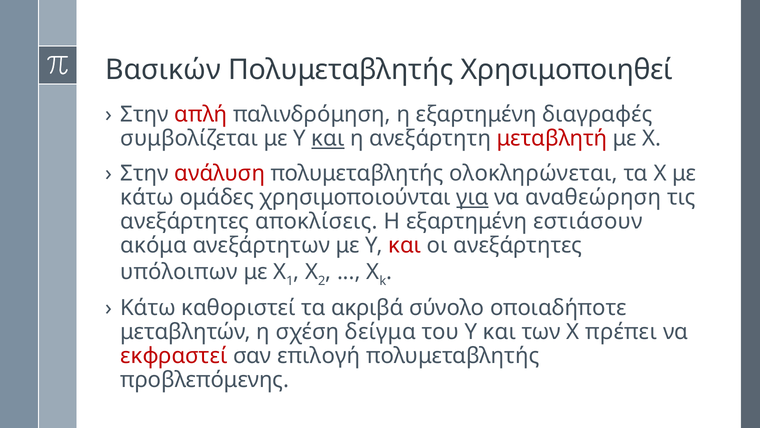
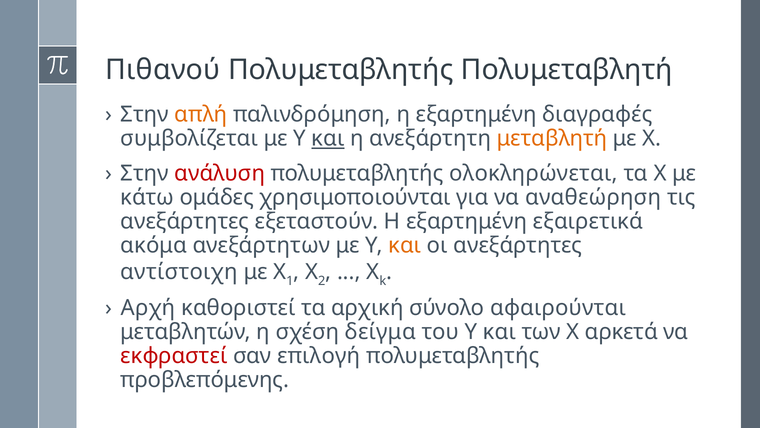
Βασικών: Βασικών -> Πιθανού
Χρησιμοποιηθεί: Χρησιμοποιηθεί -> Πολυμεταβλητή
απλή colour: red -> orange
μεταβλητή colour: red -> orange
για underline: present -> none
αποκλίσεις: αποκλίσεις -> εξεταστούν
εστιάσουν: εστιάσουν -> εξαιρετικά
και at (405, 245) colour: red -> orange
υπόλοιπων: υπόλοιπων -> αντίστοιχη
Κάτω at (148, 308): Κάτω -> Αρχή
ακριβά: ακριβά -> αρχική
οποιαδήποτε: οποιαδήποτε -> αφαιρούνται
πρέπει: πρέπει -> αρκετά
